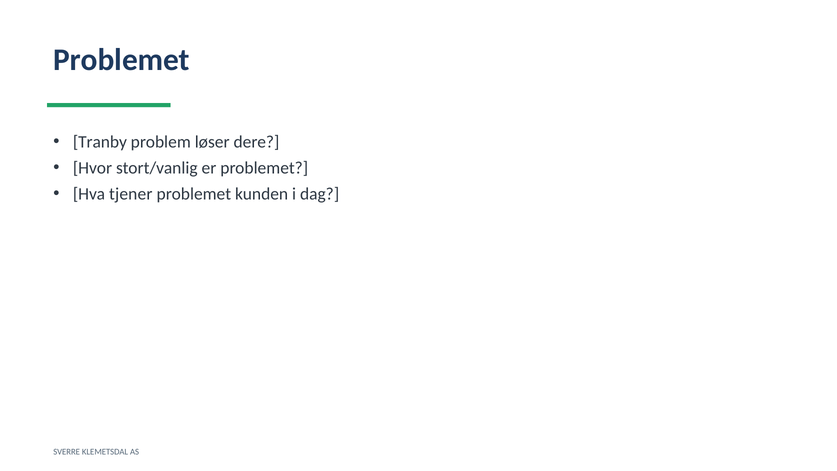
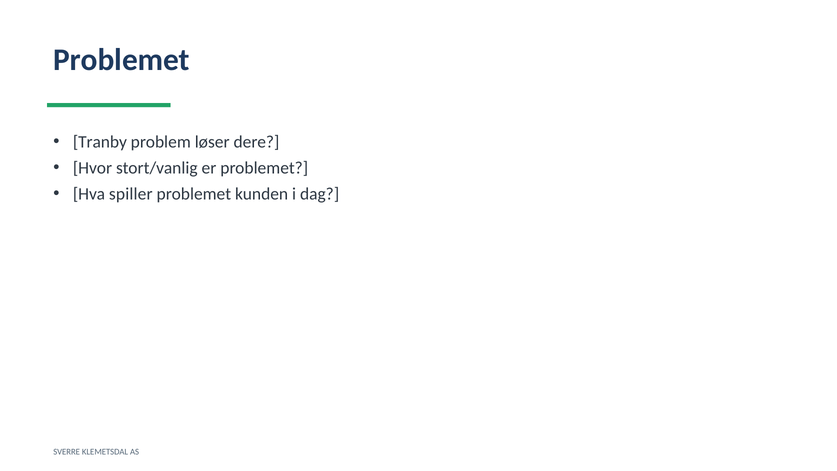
tjener: tjener -> spiller
